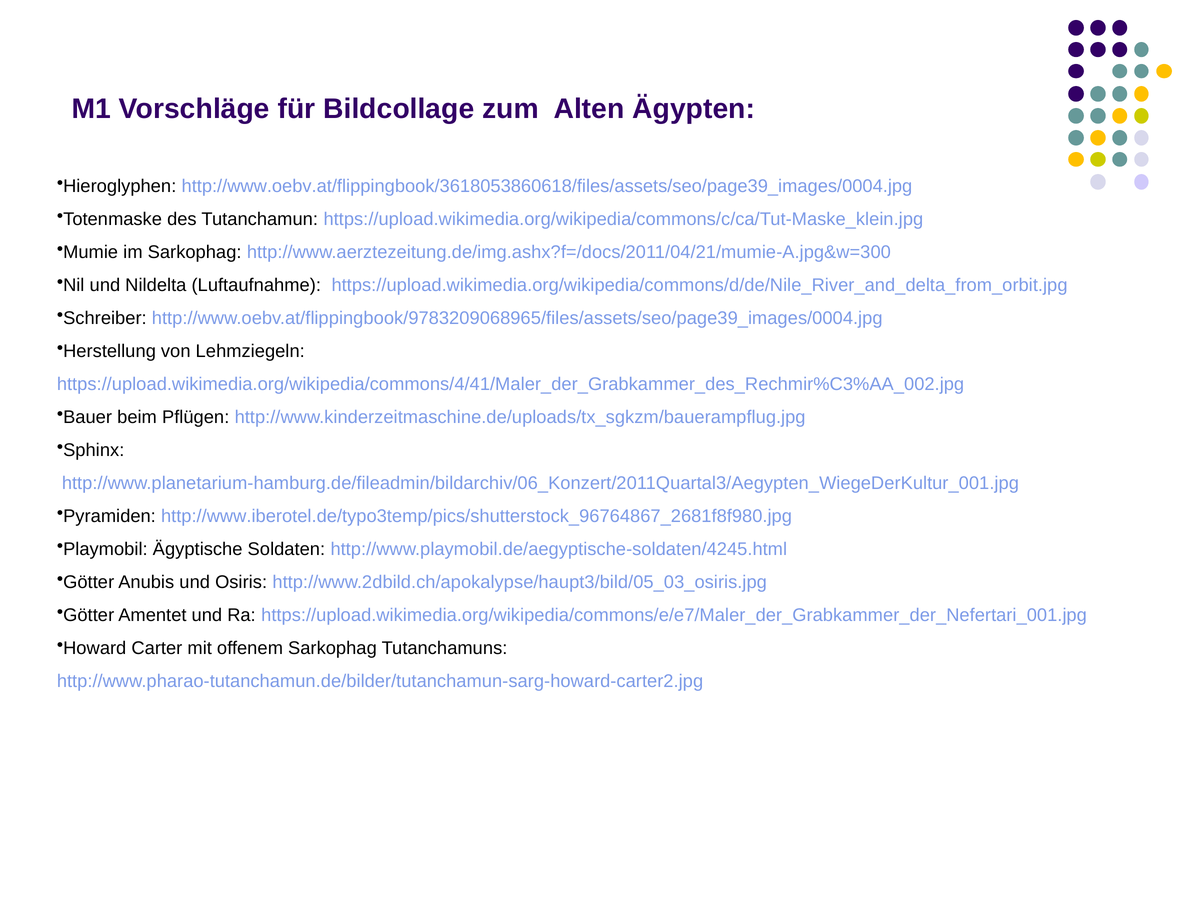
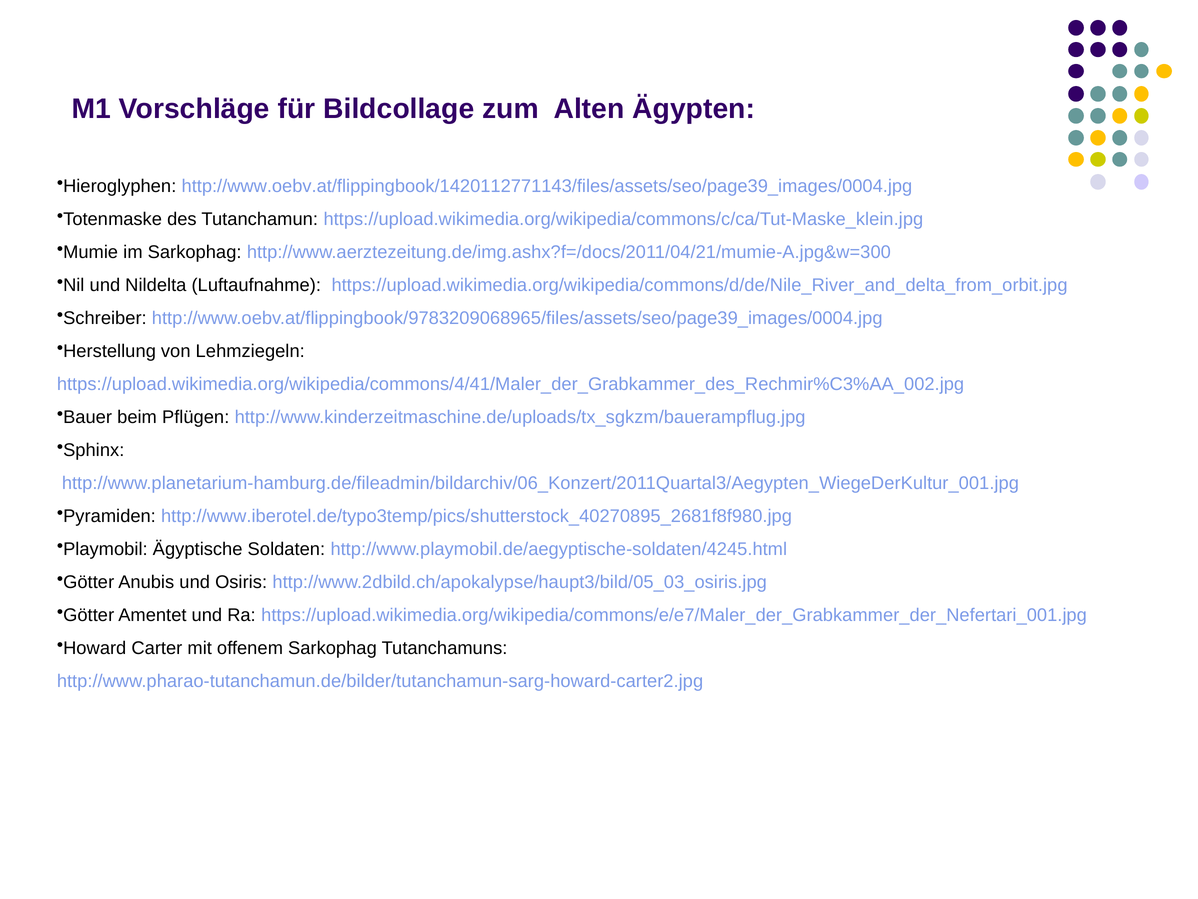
http://www.oebv.at/flippingbook/3618053860618/files/assets/seo/page39_images/0004.jpg: http://www.oebv.at/flippingbook/3618053860618/files/assets/seo/page39_images/0004.jpg -> http://www.oebv.at/flippingbook/1420112771143/files/assets/seo/page39_images/0004.jpg
http://www.iberotel.de/typo3temp/pics/shutterstock_96764867_2681f8f980.jpg: http://www.iberotel.de/typo3temp/pics/shutterstock_96764867_2681f8f980.jpg -> http://www.iberotel.de/typo3temp/pics/shutterstock_40270895_2681f8f980.jpg
